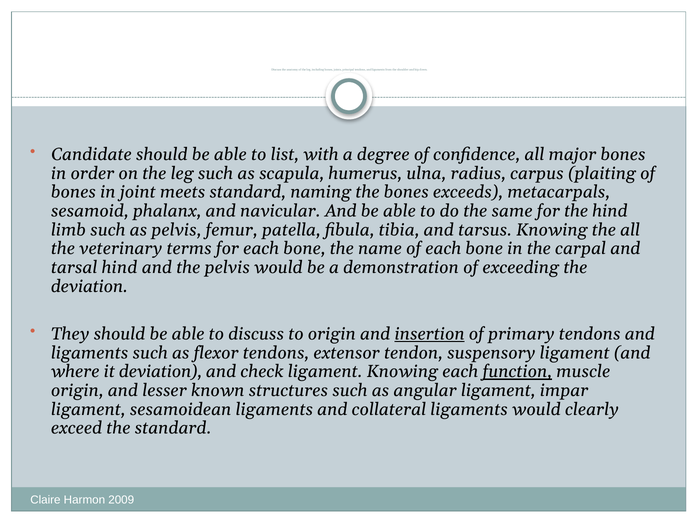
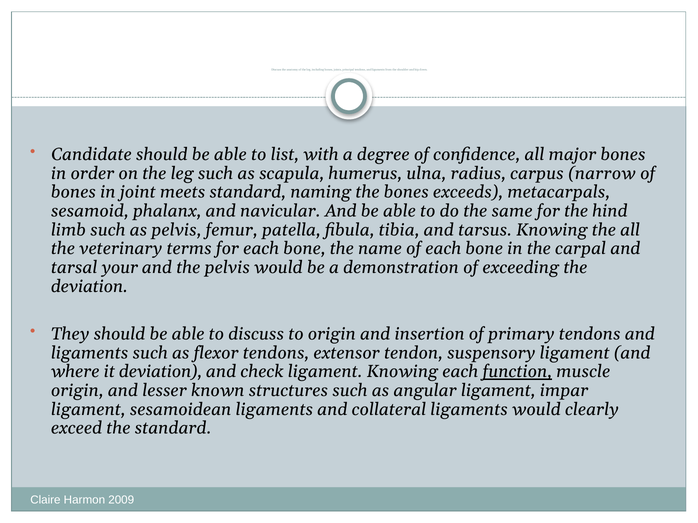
plaiting: plaiting -> narrow
tarsal hind: hind -> your
insertion underline: present -> none
